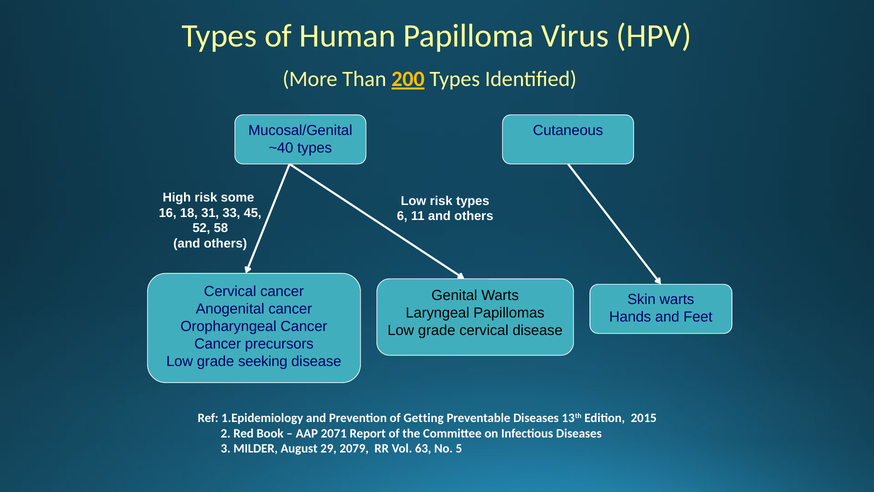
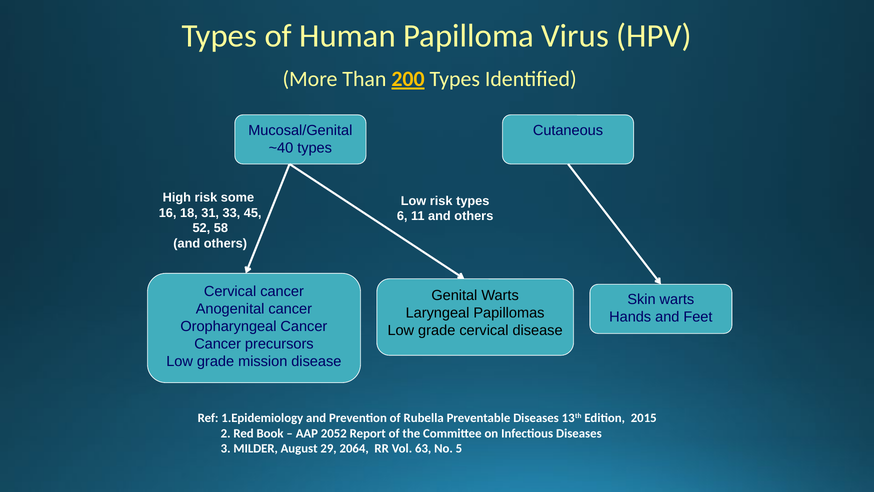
seeking: seeking -> mission
Getting: Getting -> Rubella
2071: 2071 -> 2052
2079: 2079 -> 2064
